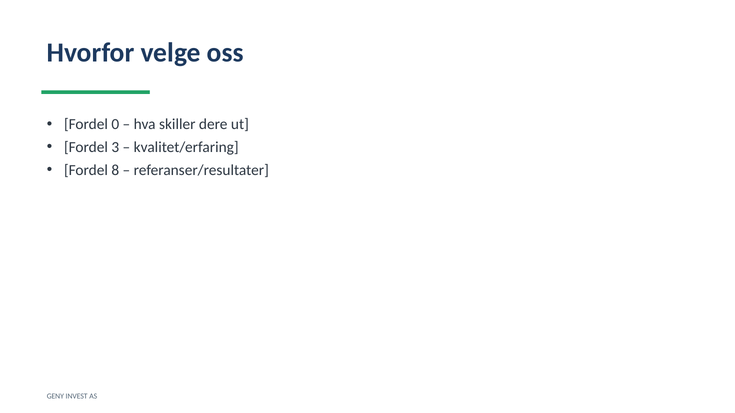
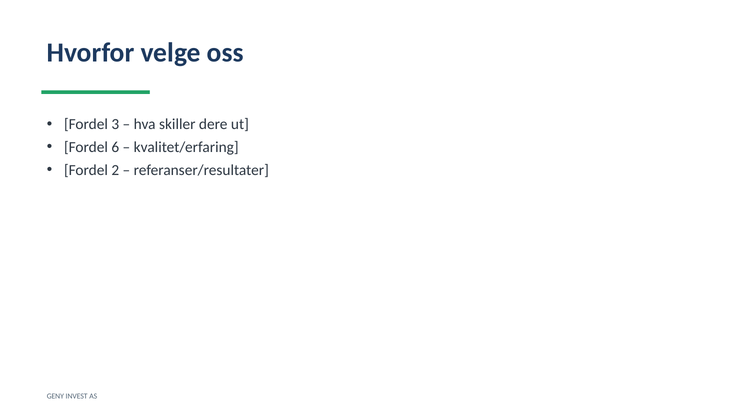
0: 0 -> 3
3: 3 -> 6
8: 8 -> 2
